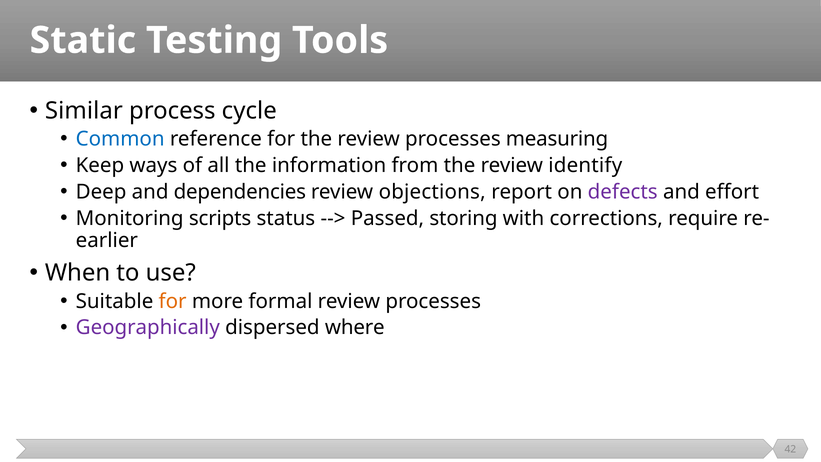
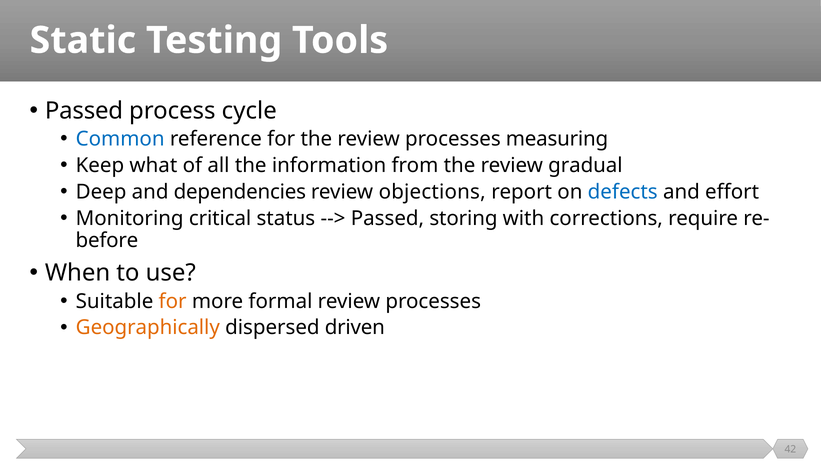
Similar at (84, 111): Similar -> Passed
ways: ways -> what
identify: identify -> gradual
defects colour: purple -> blue
scripts: scripts -> critical
earlier: earlier -> before
Geographically colour: purple -> orange
where: where -> driven
